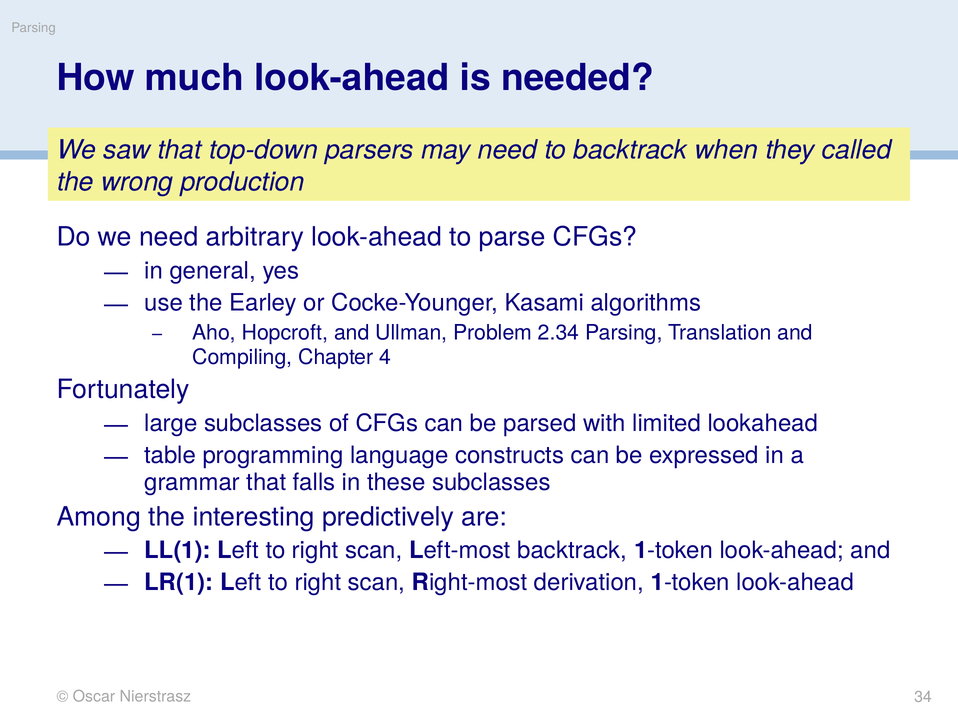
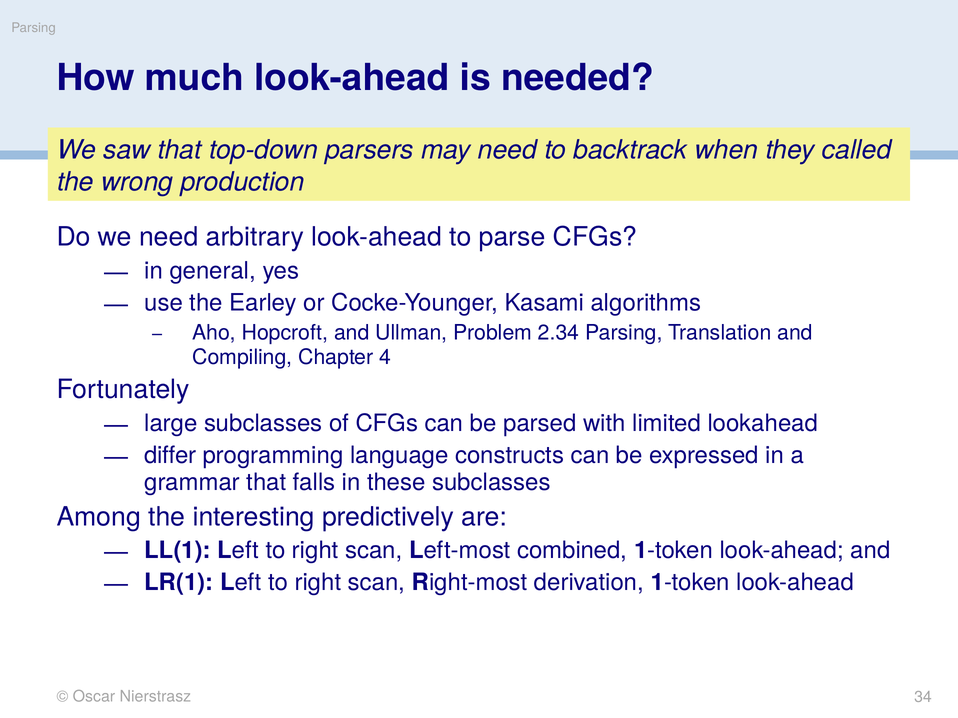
table: table -> differ
Left-most backtrack: backtrack -> combined
